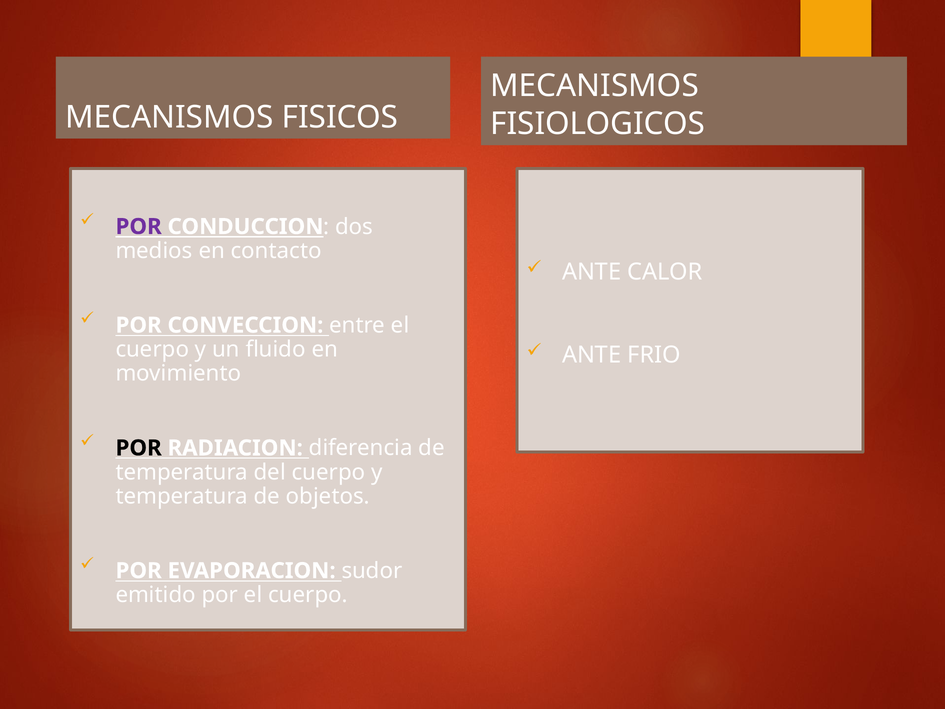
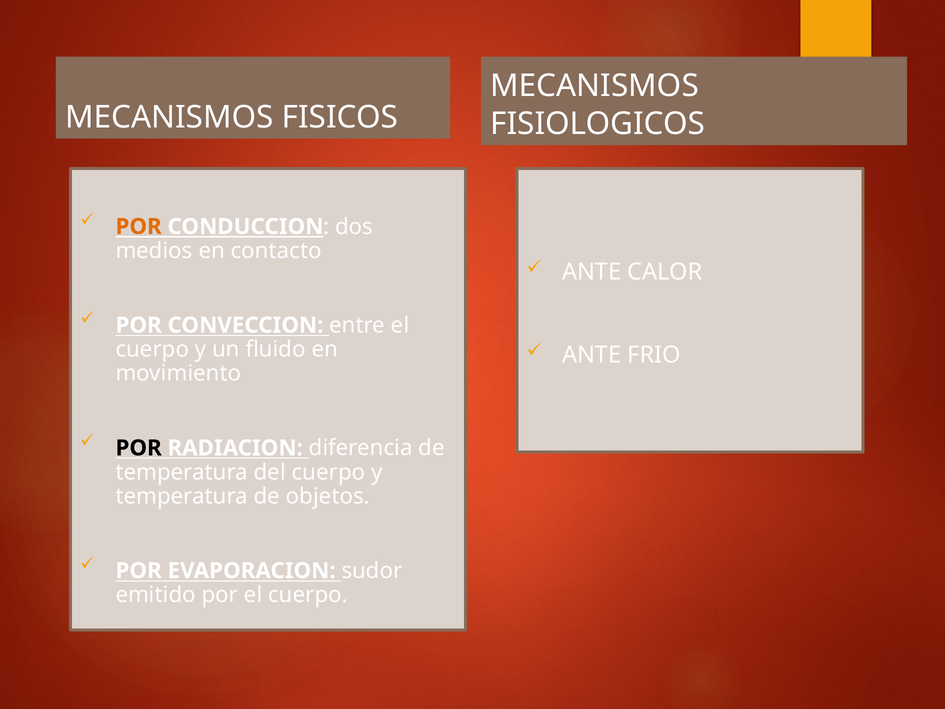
POR at (139, 227) colour: purple -> orange
